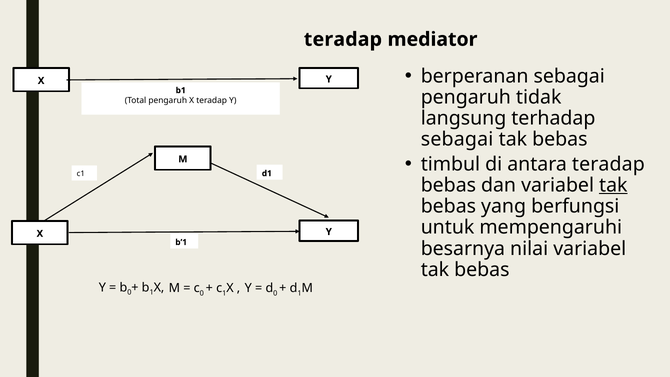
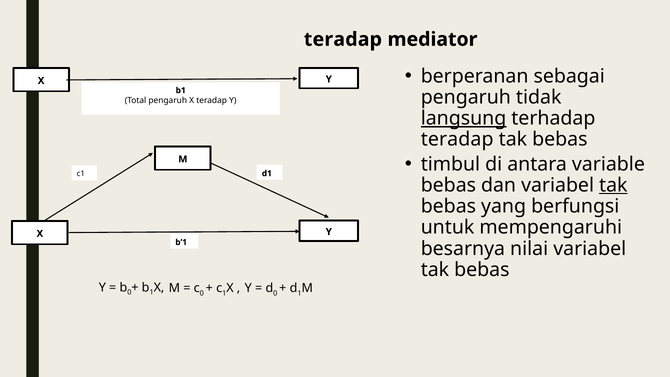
langsung underline: none -> present
sebagai at (457, 139): sebagai -> teradap
antara teradap: teradap -> variable
